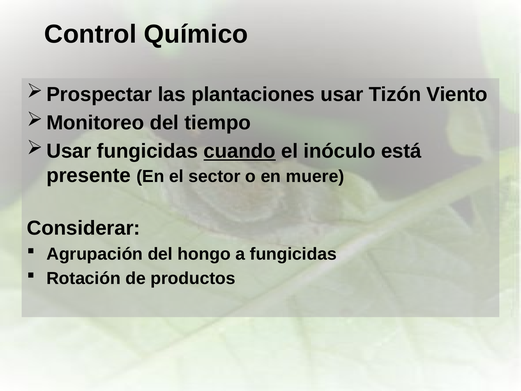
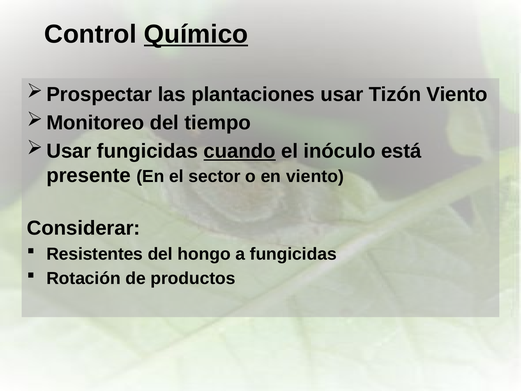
Químico underline: none -> present
en muere: muere -> viento
Agrupación: Agrupación -> Resistentes
